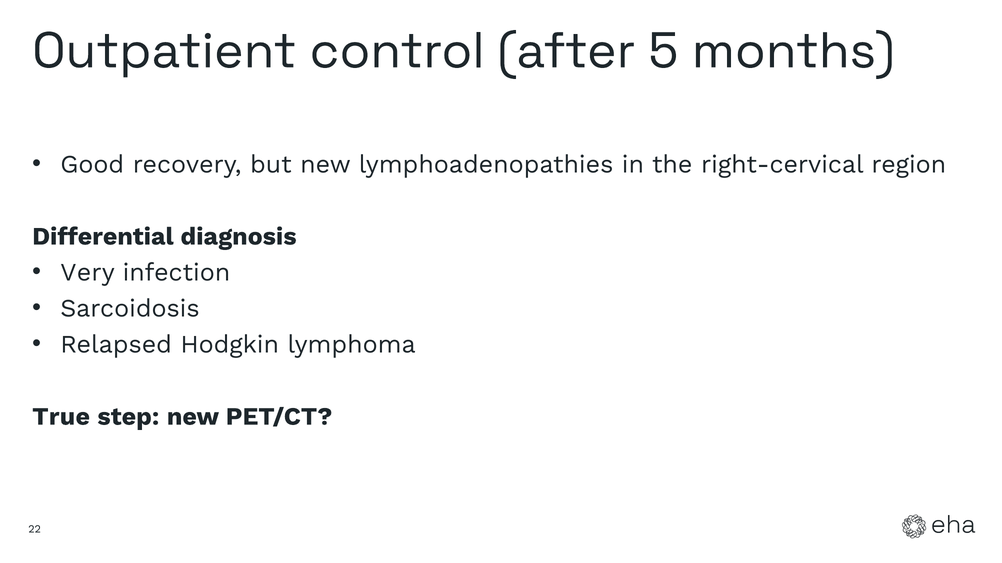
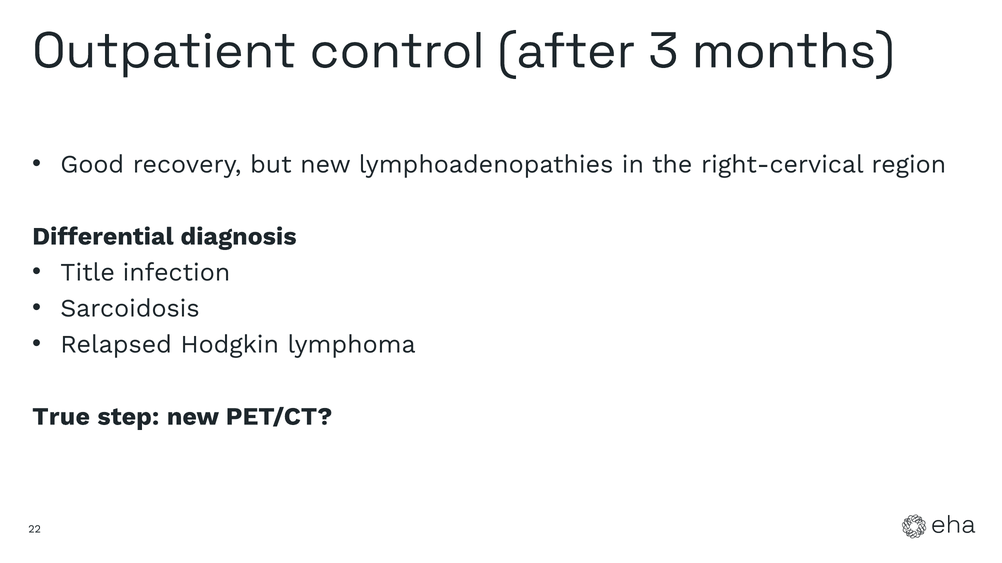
5: 5 -> 3
Very: Very -> Title
